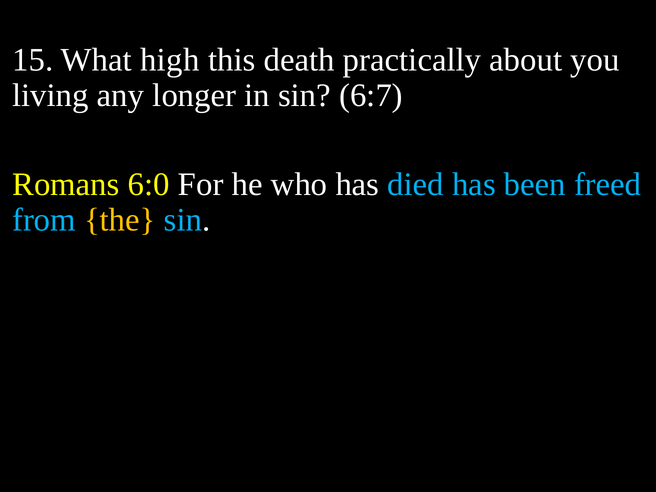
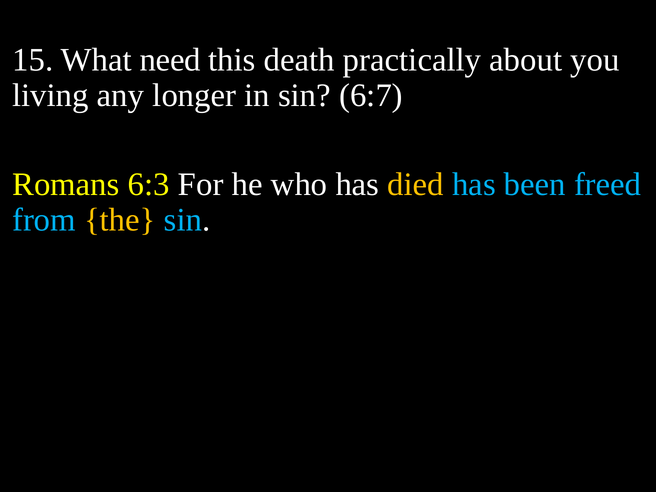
high: high -> need
6:0: 6:0 -> 6:3
died colour: light blue -> yellow
